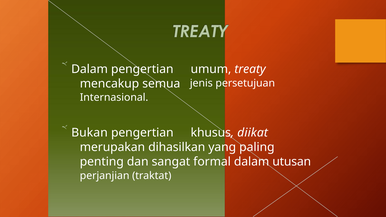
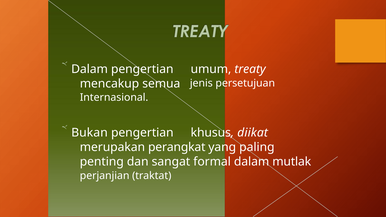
dihasilkan: dihasilkan -> perangkat
utusan: utusan -> mutlak
